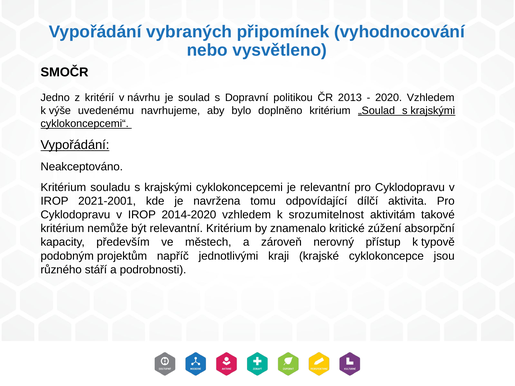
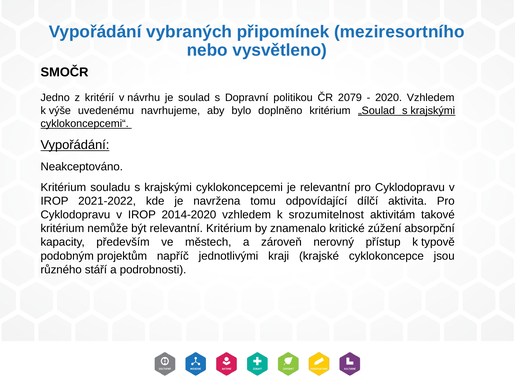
vyhodnocování: vyhodnocování -> meziresortního
2013: 2013 -> 2079
2021-2001: 2021-2001 -> 2021-2022
